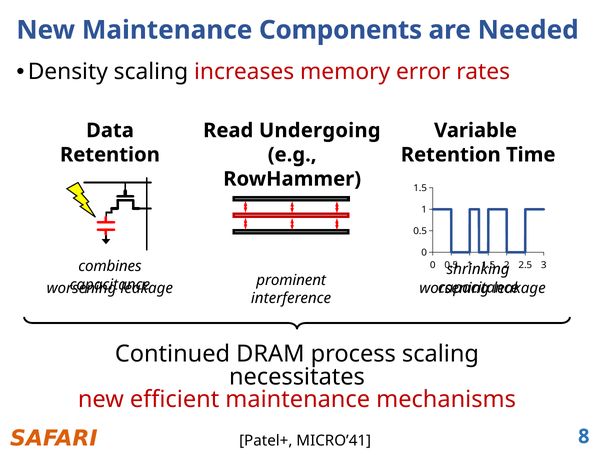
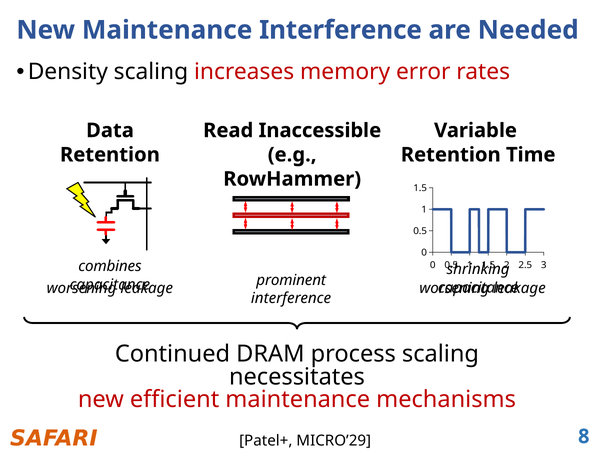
Maintenance Components: Components -> Interference
Undergoing: Undergoing -> Inaccessible
MICRO’41: MICRO’41 -> MICRO’29
